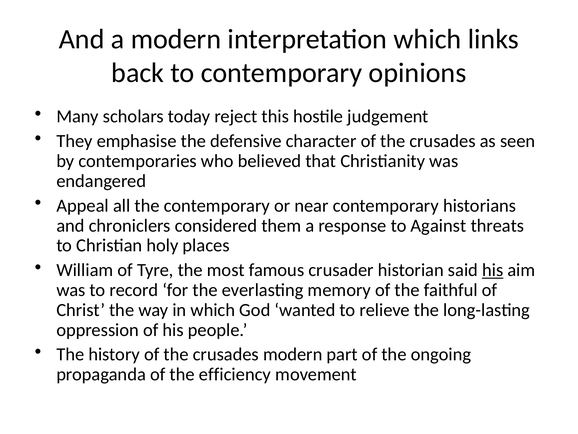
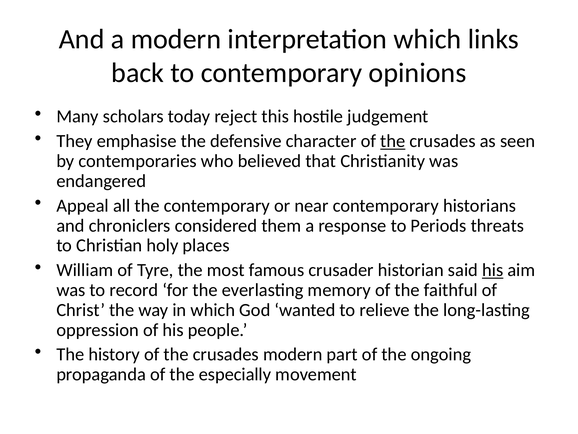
the at (393, 141) underline: none -> present
Against: Against -> Periods
efficiency: efficiency -> especially
